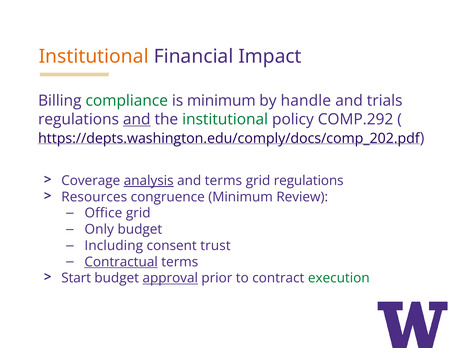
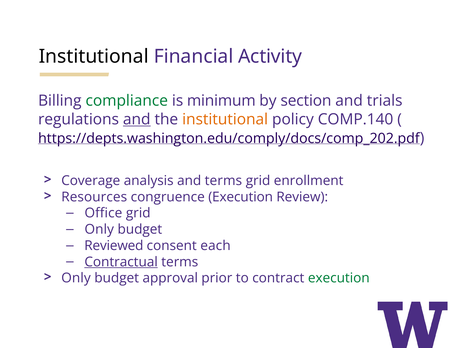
Institutional at (94, 56) colour: orange -> black
Impact: Impact -> Activity
handle: handle -> section
institutional at (225, 119) colour: green -> orange
COMP.292: COMP.292 -> COMP.140
analysis underline: present -> none
grid regulations: regulations -> enrollment
congruence Minimum: Minimum -> Execution
Including: Including -> Reviewed
trust: trust -> each
Start at (76, 278): Start -> Only
approval underline: present -> none
